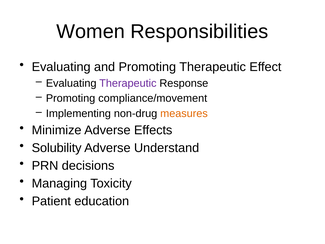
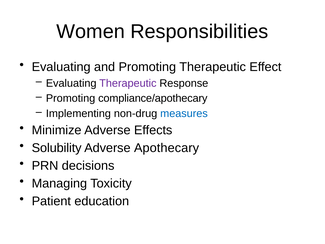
compliance/movement: compliance/movement -> compliance/apothecary
measures colour: orange -> blue
Understand: Understand -> Apothecary
